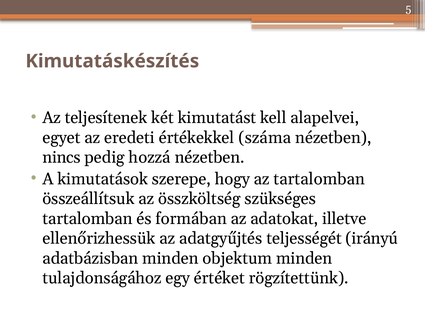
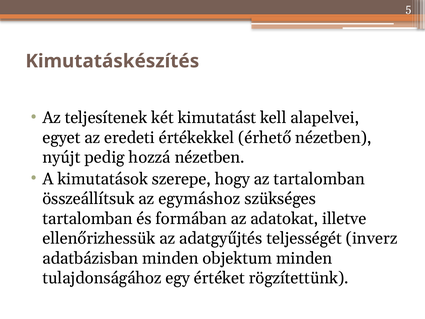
száma: száma -> érhető
nincs: nincs -> nyújt
összköltség: összköltség -> egymáshoz
irányú: irányú -> inverz
